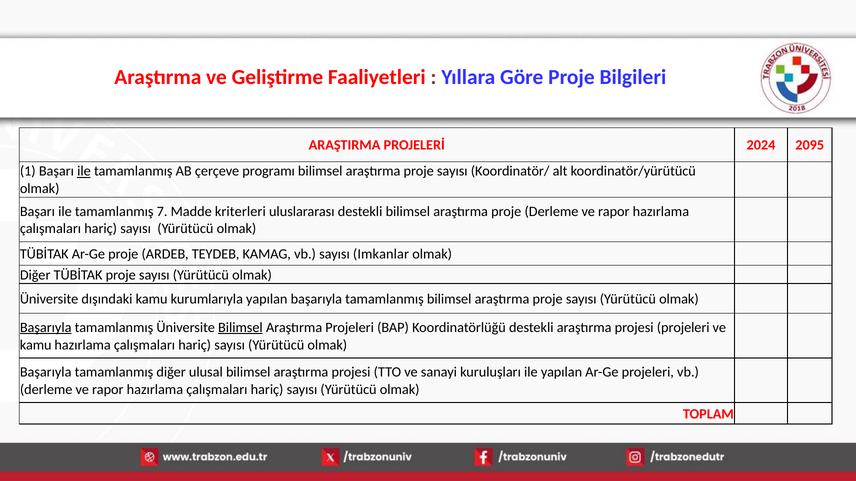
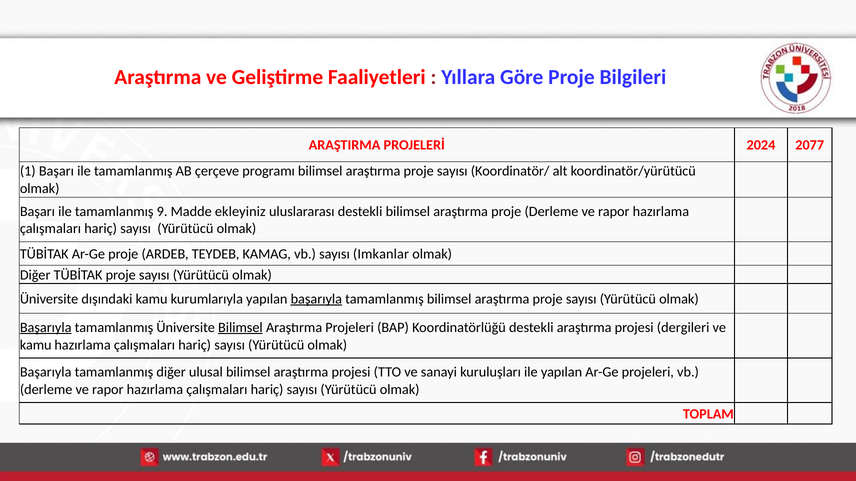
2095: 2095 -> 2077
ile at (84, 171) underline: present -> none
7: 7 -> 9
kriterleri: kriterleri -> ekleyiniz
başarıyla at (316, 299) underline: none -> present
projesi projeleri: projeleri -> dergileri
